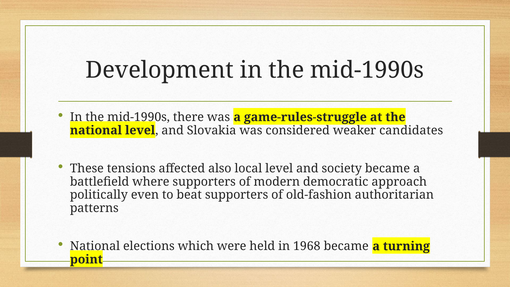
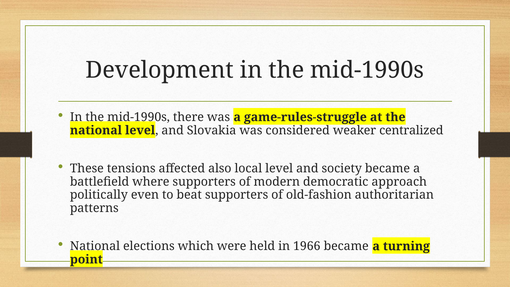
candidates: candidates -> centralized
1968: 1968 -> 1966
